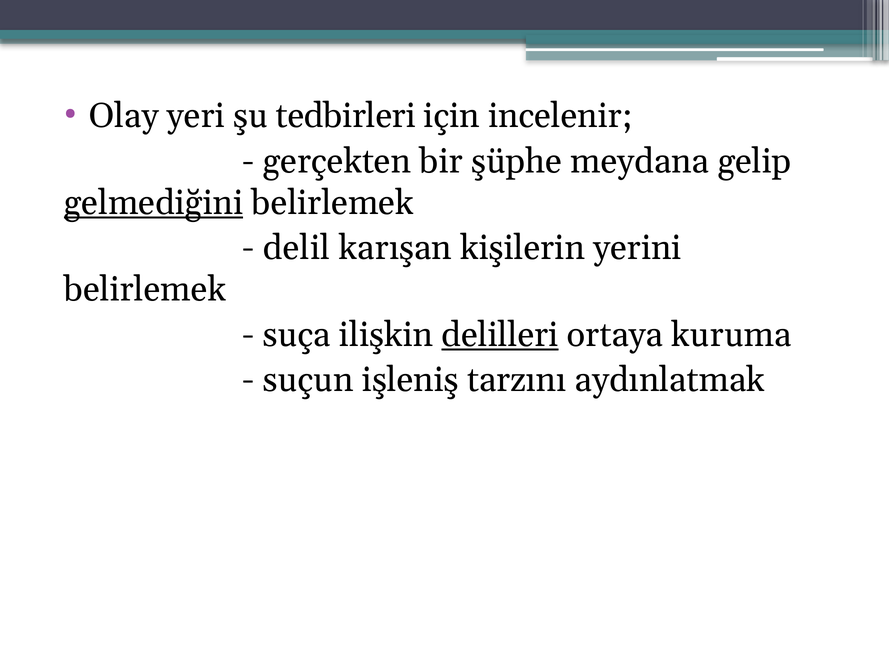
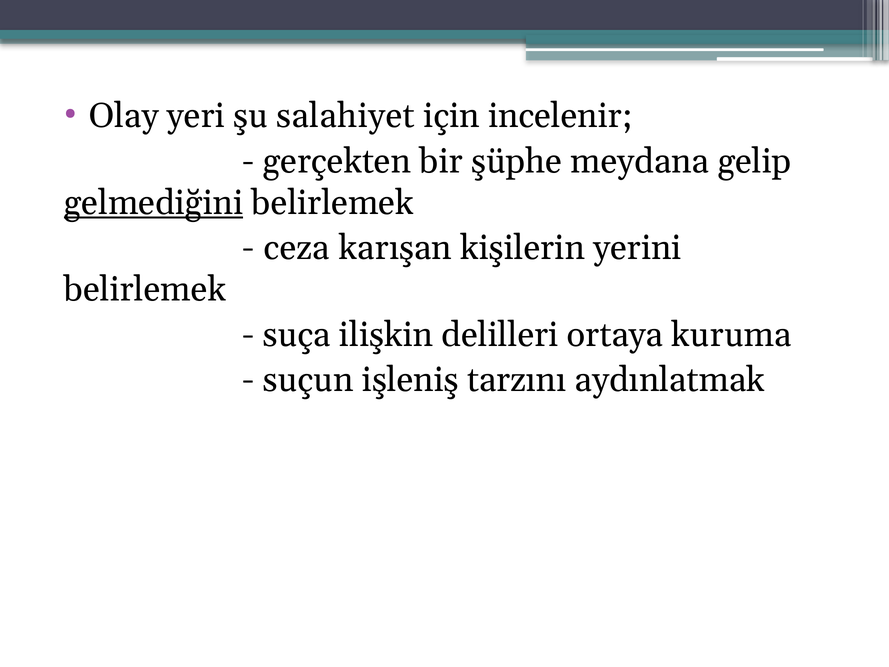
tedbirleri: tedbirleri -> salahiyet
delil: delil -> ceza
delilleri underline: present -> none
